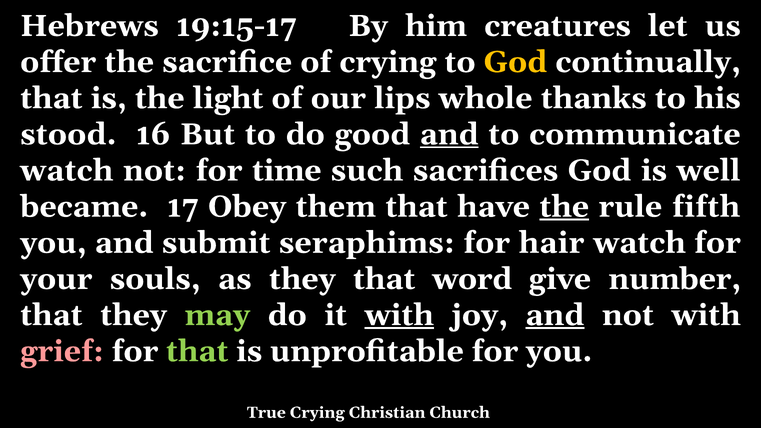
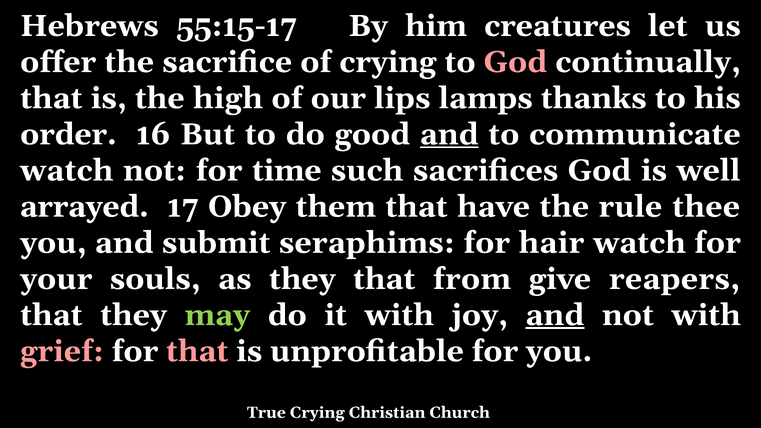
19:15-17: 19:15-17 -> 55:15-17
God at (515, 62) colour: yellow -> pink
light: light -> high
whole: whole -> lamps
stood: stood -> order
became: became -> arrayed
the at (564, 207) underline: present -> none
fifth: fifth -> thee
word: word -> from
number: number -> reapers
with at (399, 315) underline: present -> none
that at (197, 351) colour: light green -> pink
